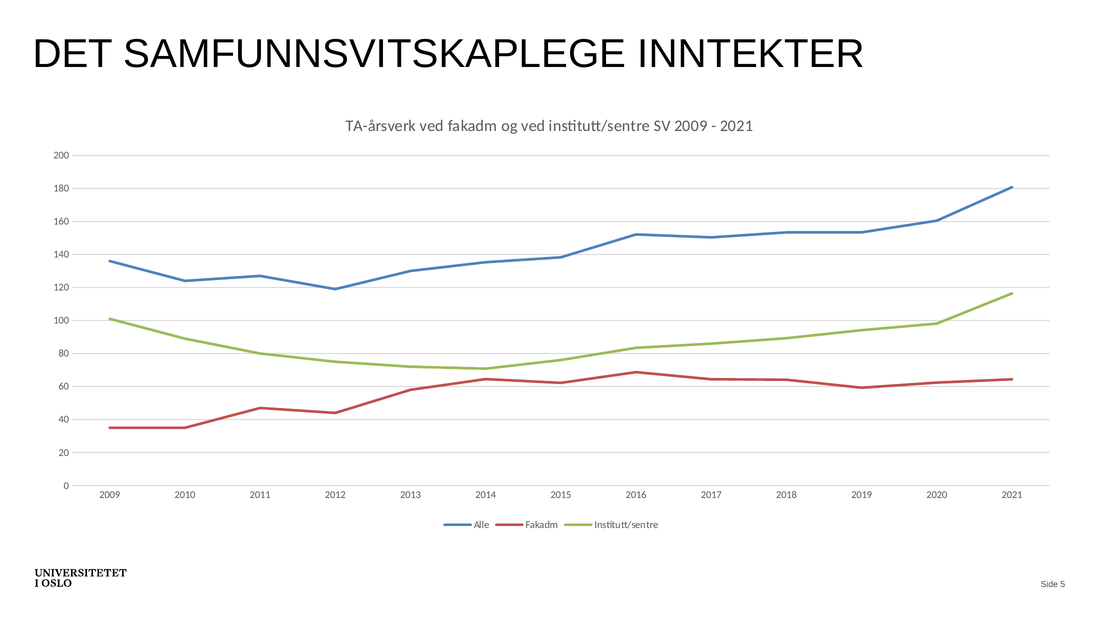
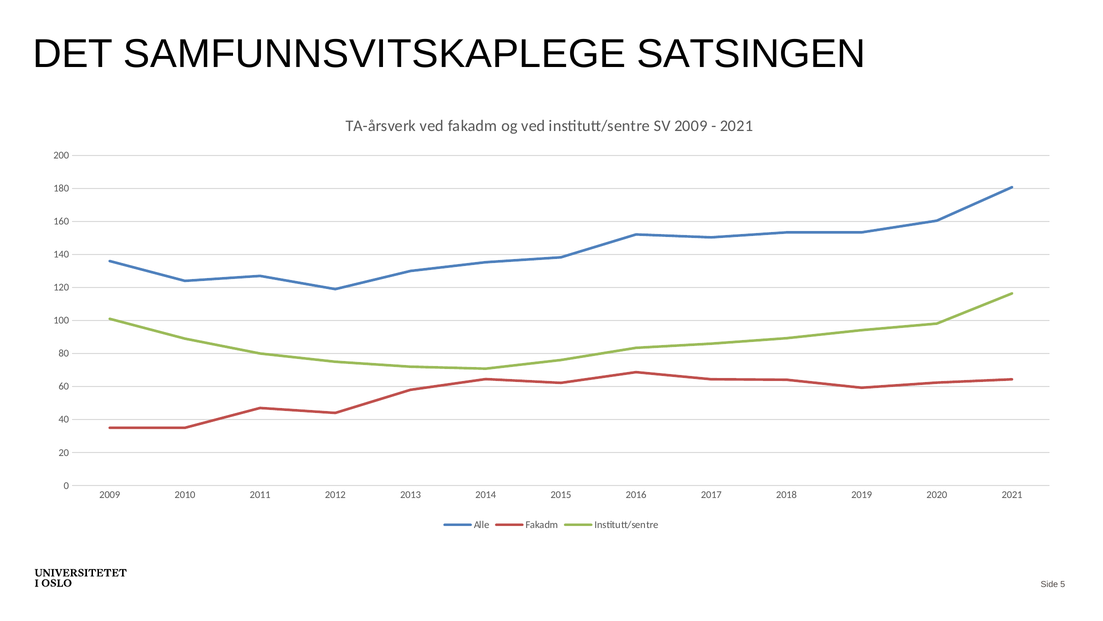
INNTEKTER: INNTEKTER -> SATSINGEN
